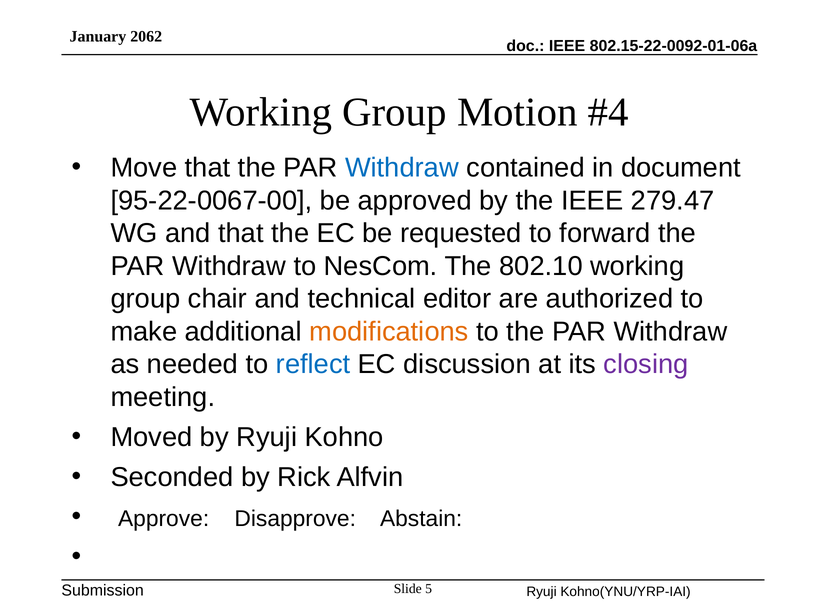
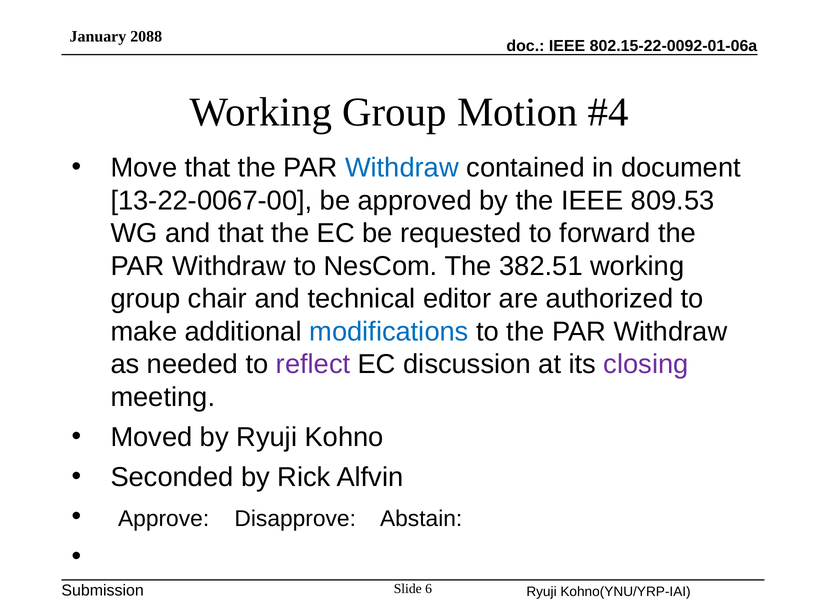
2062: 2062 -> 2088
95-22-0067-00: 95-22-0067-00 -> 13-22-0067-00
279.47: 279.47 -> 809.53
802.10: 802.10 -> 382.51
modifications colour: orange -> blue
reflect colour: blue -> purple
5: 5 -> 6
